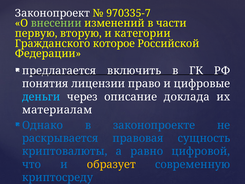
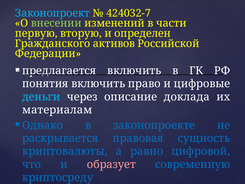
Законопроект colour: white -> light blue
970335-7: 970335-7 -> 424032-7
категории: категории -> определен
которое: которое -> активов
понятия лицензии: лицензии -> включить
образует colour: yellow -> pink
